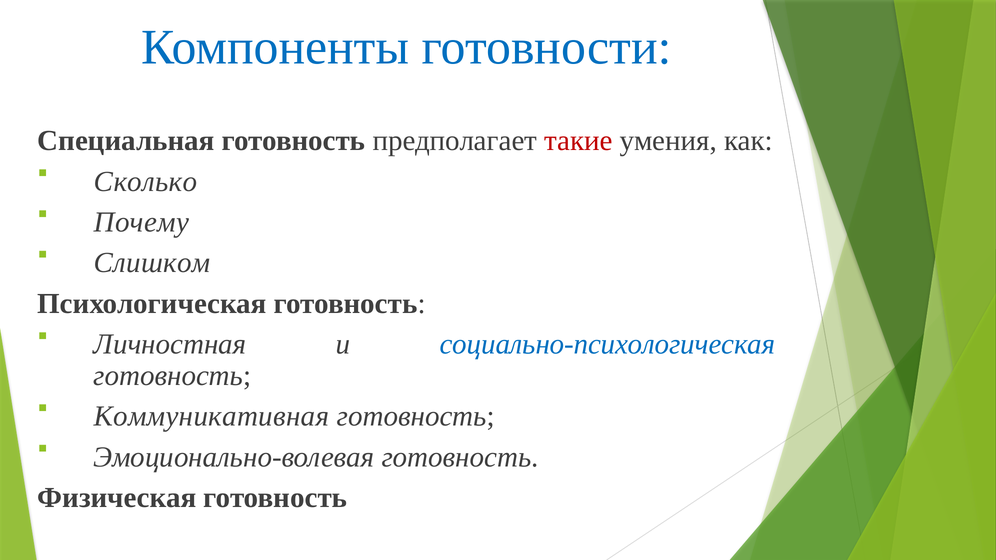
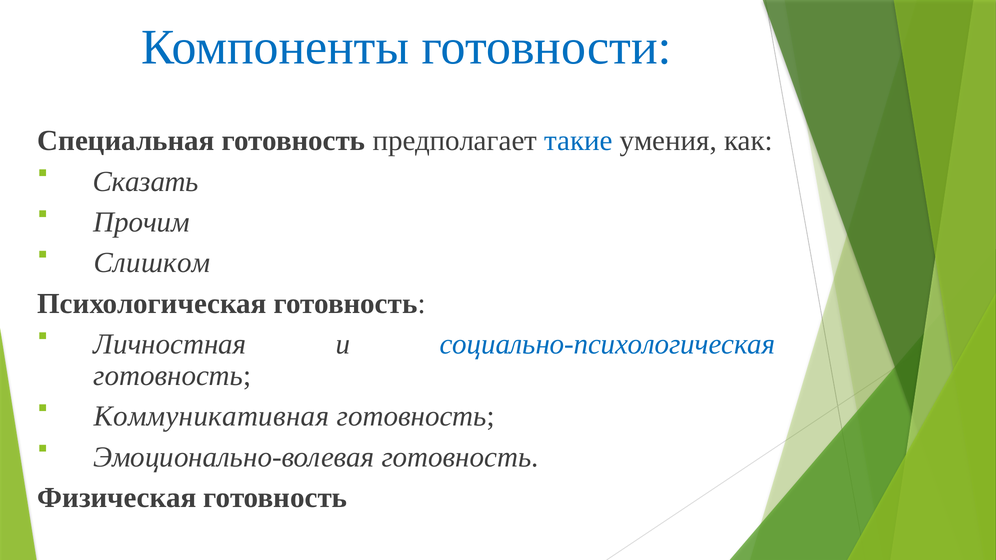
такие colour: red -> blue
Сколько: Сколько -> Сказать
Почему: Почему -> Прочим
